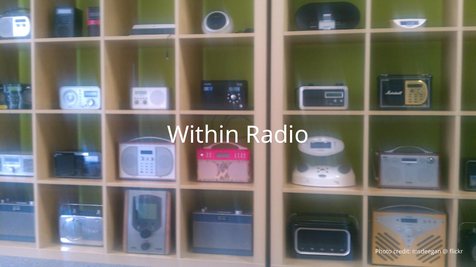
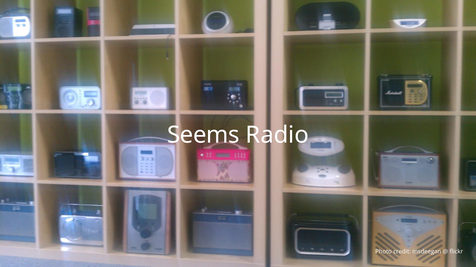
Within: Within -> Seems
